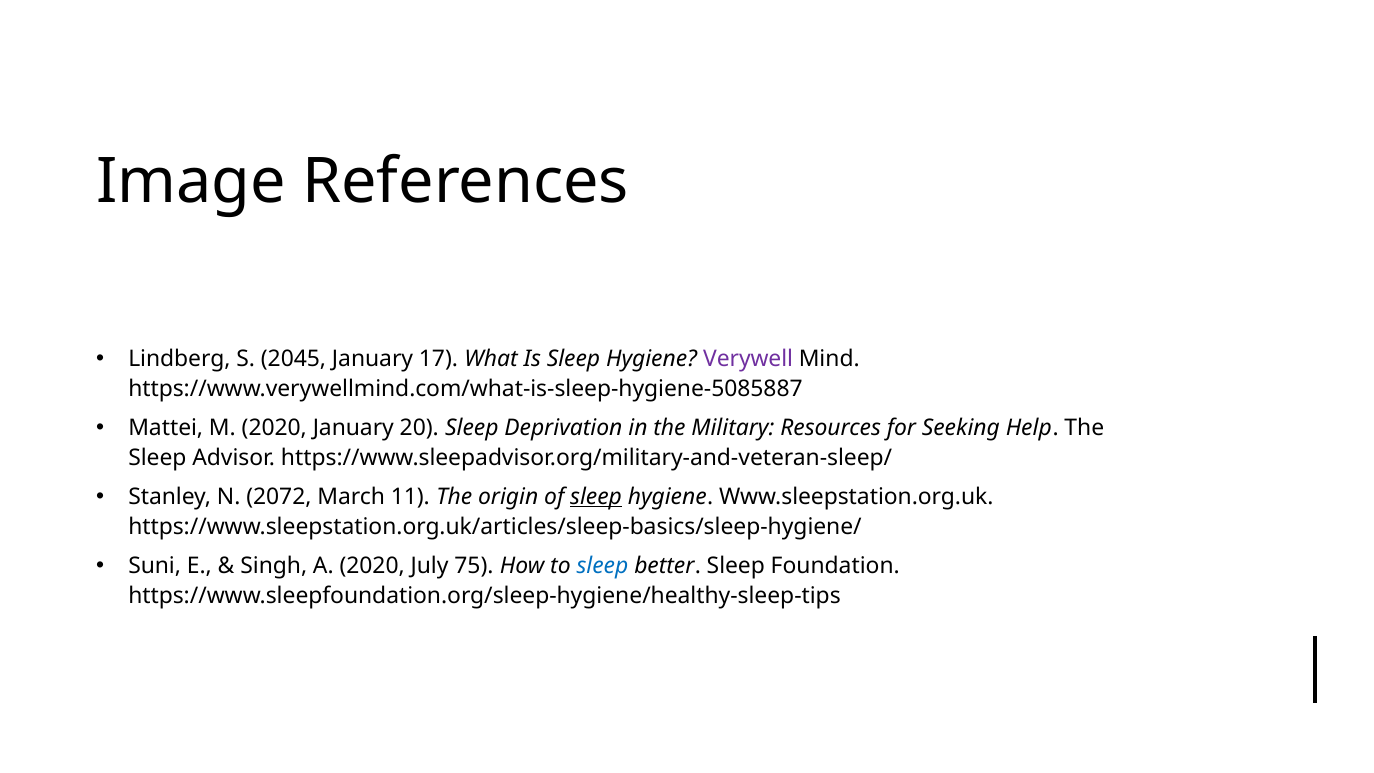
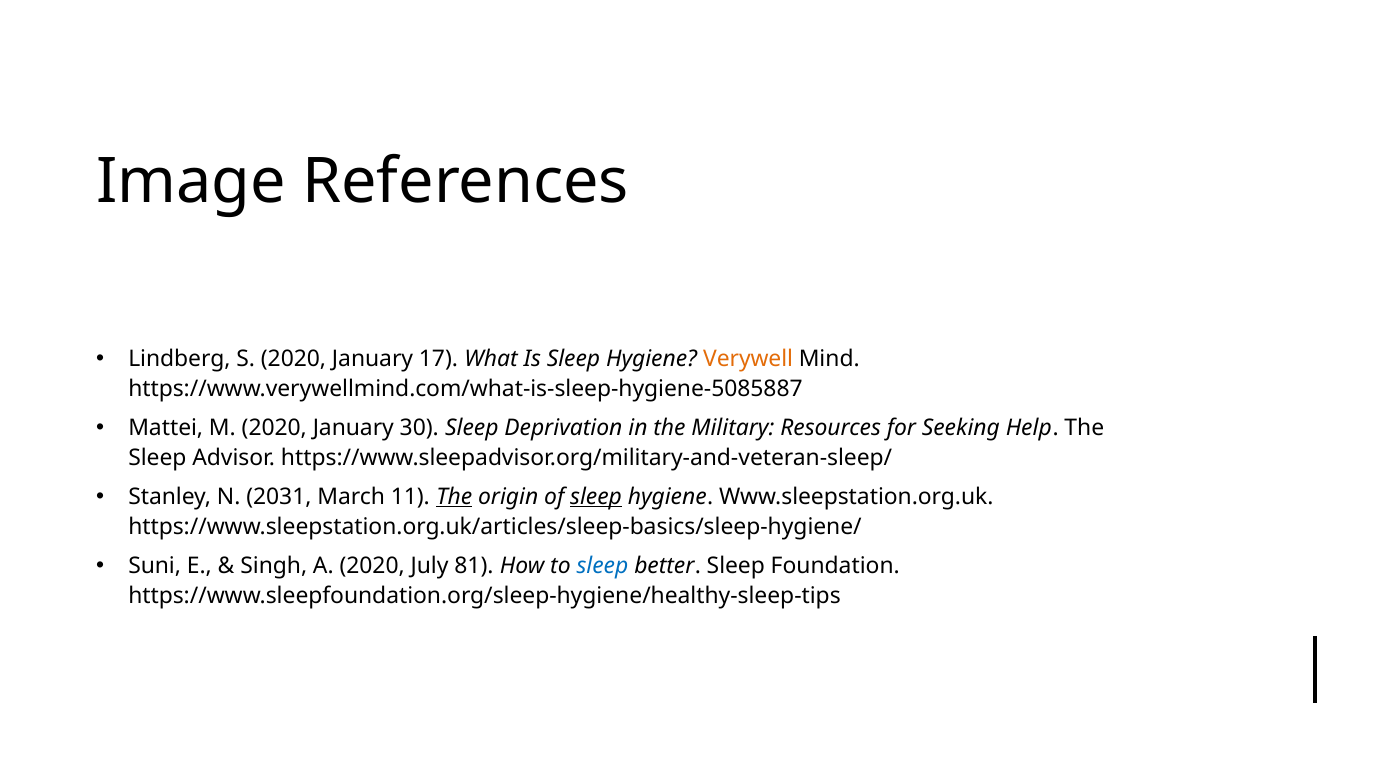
S 2045: 2045 -> 2020
Verywell colour: purple -> orange
20: 20 -> 30
2072: 2072 -> 2031
The at (454, 497) underline: none -> present
75: 75 -> 81
